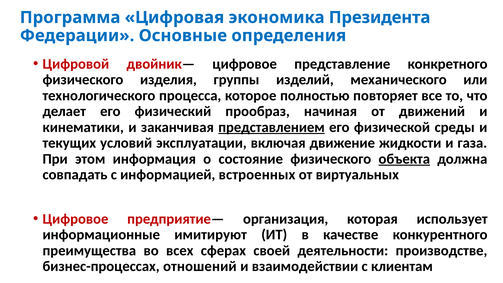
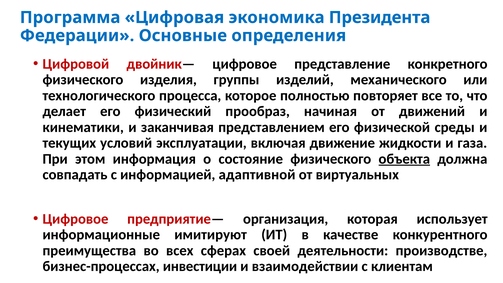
представлением underline: present -> none
встроенных: встроенных -> адаптивной
отношений: отношений -> инвестиции
